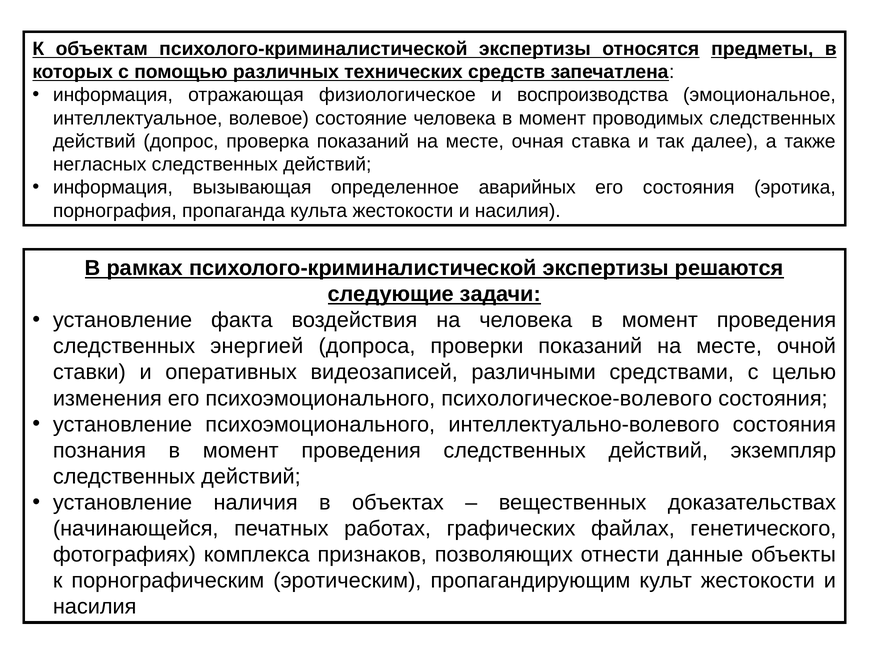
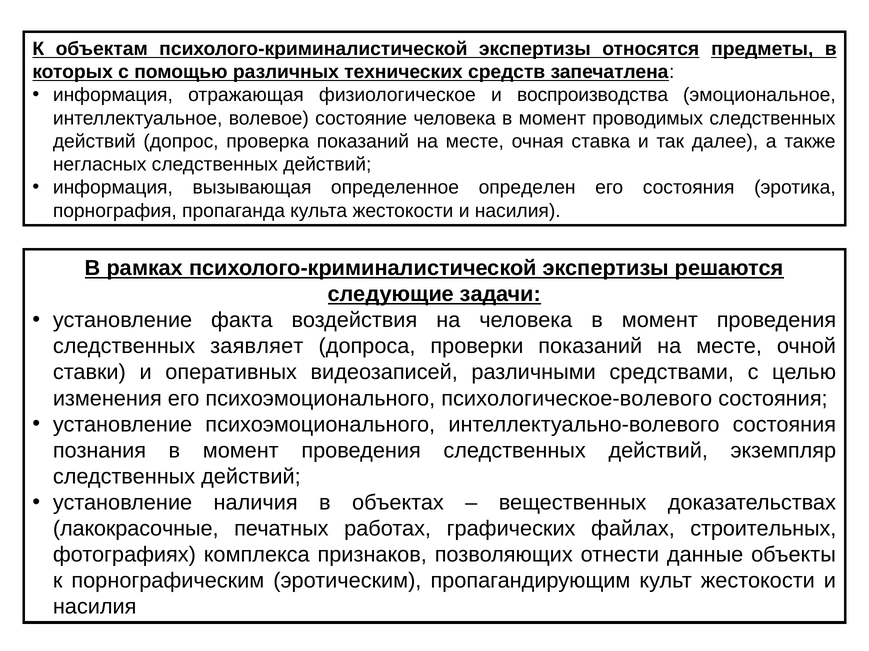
аварийных: аварийных -> определен
энергией: энергией -> заявляет
начинающейся: начинающейся -> лакокрасочные
генетического: генетического -> строительных
